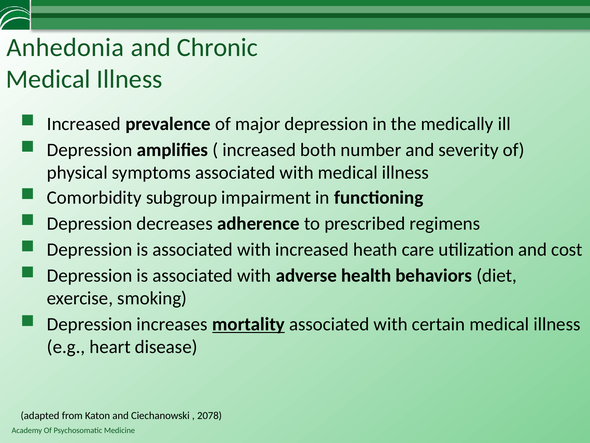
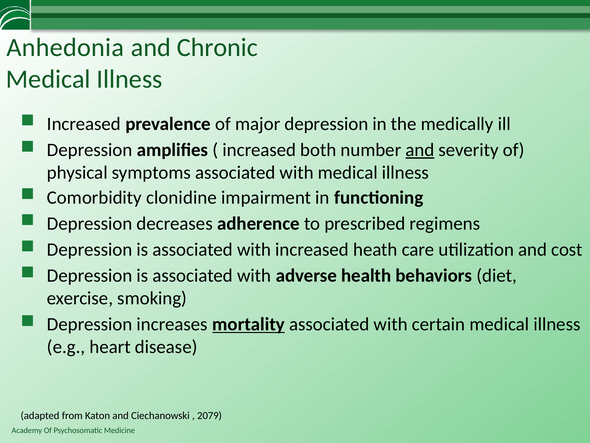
and at (420, 150) underline: none -> present
subgroup: subgroup -> clonidine
2078: 2078 -> 2079
